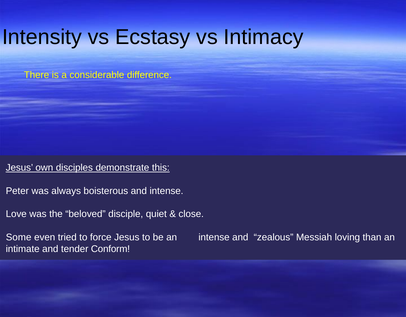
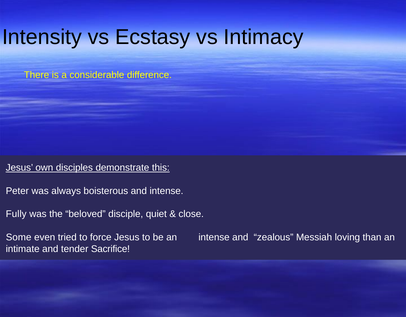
Love: Love -> Fully
Conform: Conform -> Sacrifice
